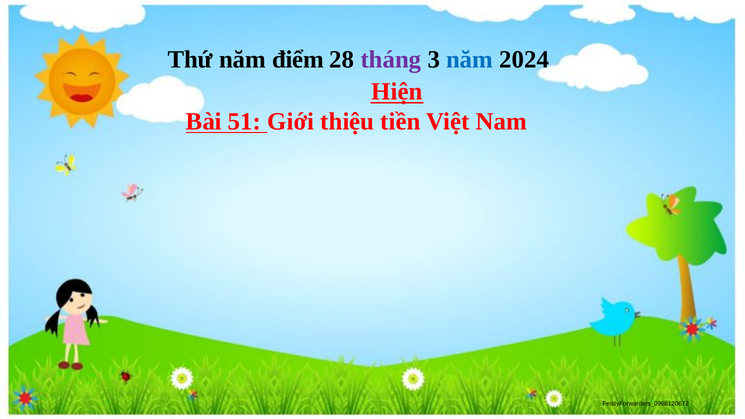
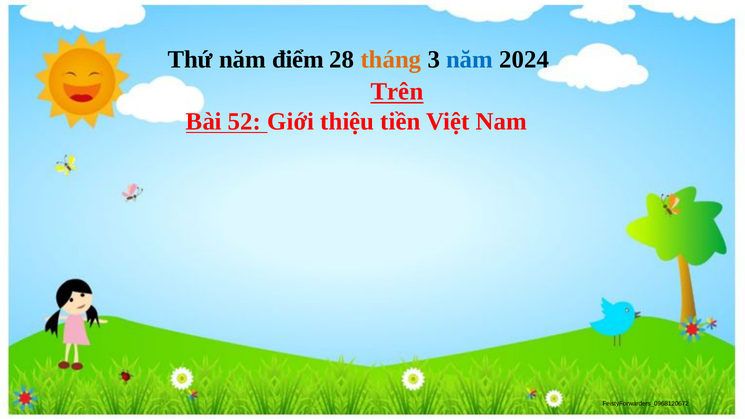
tháng colour: purple -> orange
Hiện: Hiện -> Trên
51: 51 -> 52
